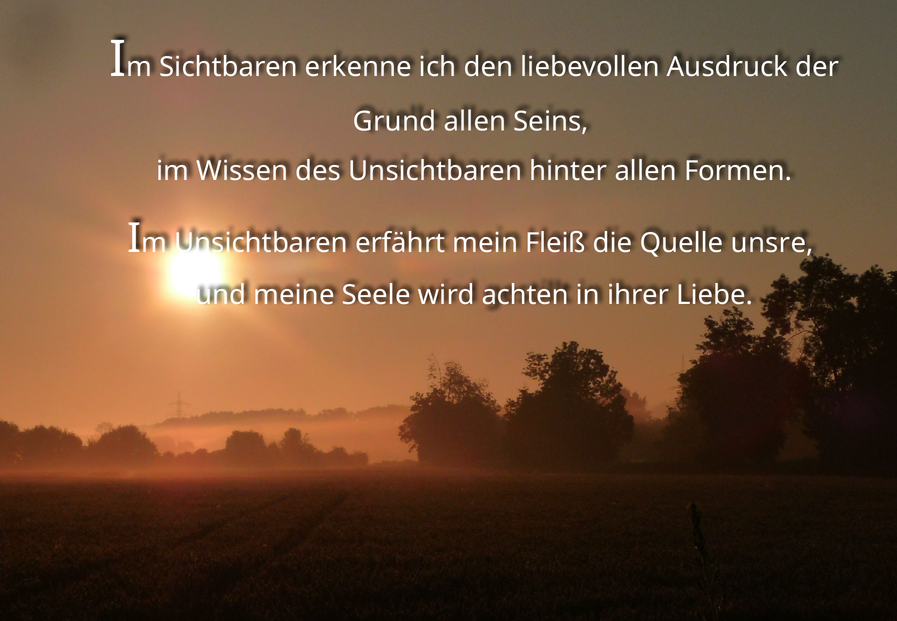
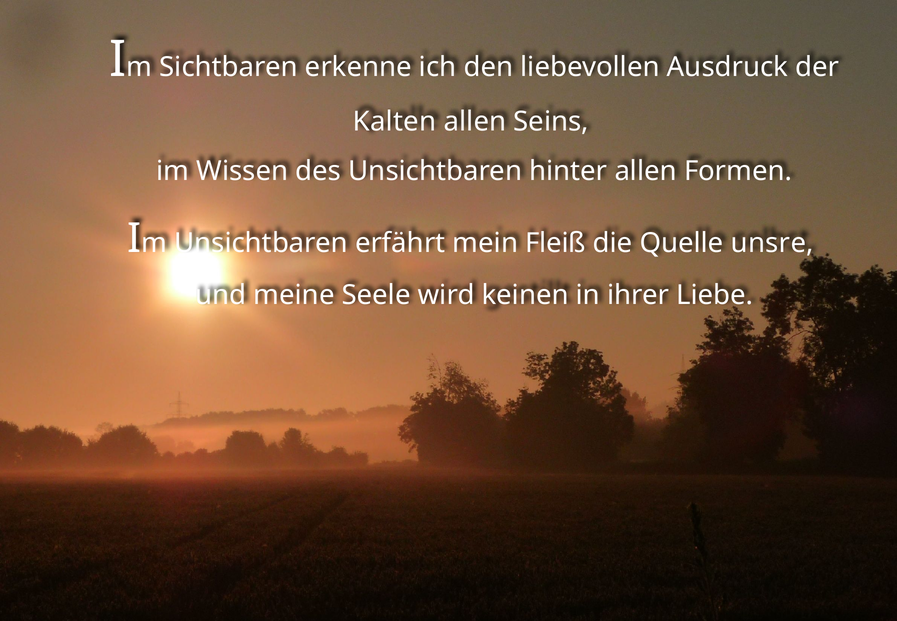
Grund: Grund -> Kalten
achten: achten -> keinen
